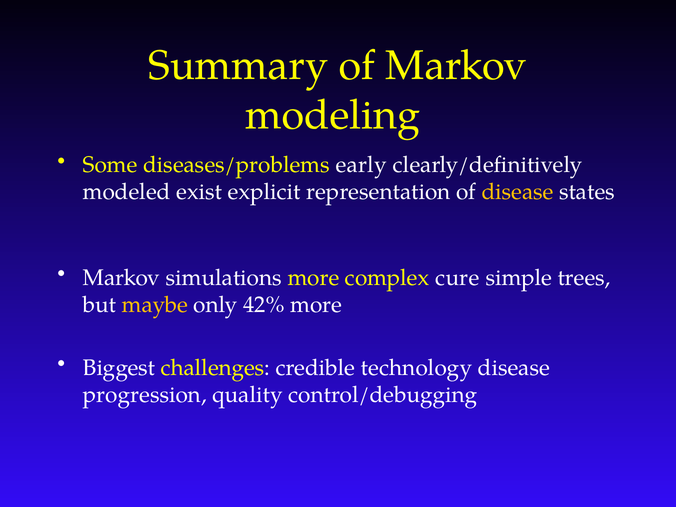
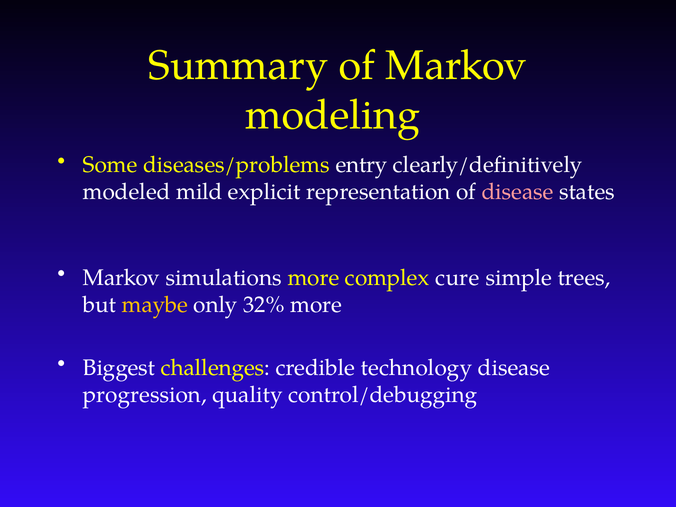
early: early -> entry
exist: exist -> mild
disease at (518, 192) colour: yellow -> pink
42%: 42% -> 32%
